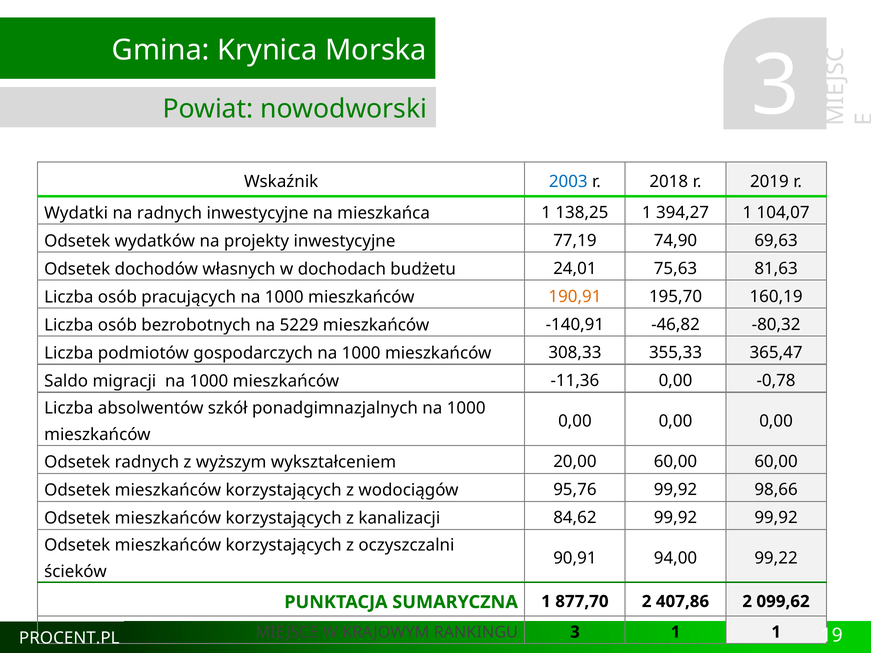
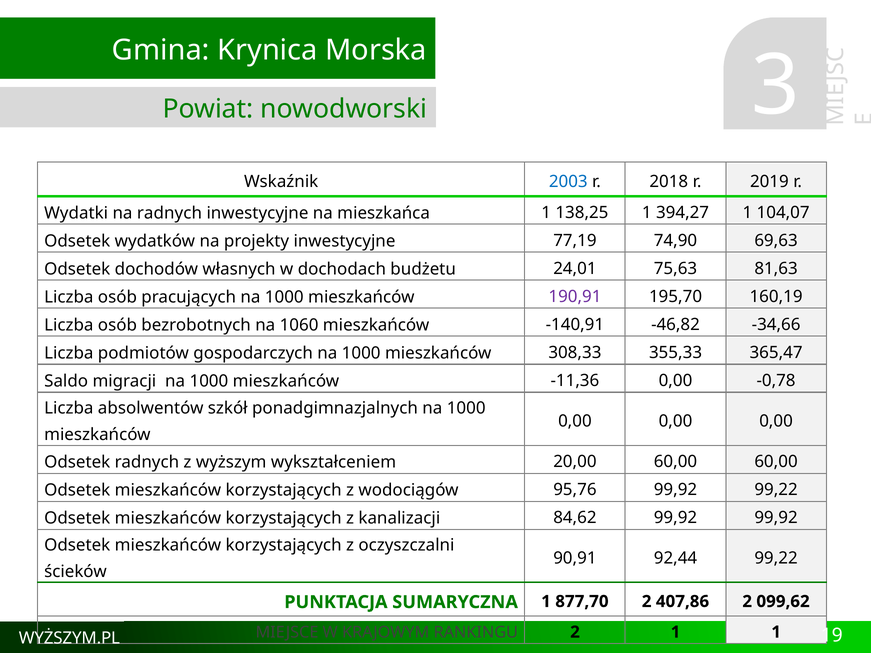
190,91 colour: orange -> purple
5229: 5229 -> 1060
-80,32: -80,32 -> -34,66
99,92 98,66: 98,66 -> 99,22
94,00: 94,00 -> 92,44
RANKINGU 3: 3 -> 2
PROCENT.PL: PROCENT.PL -> WYŻSZYM.PL
